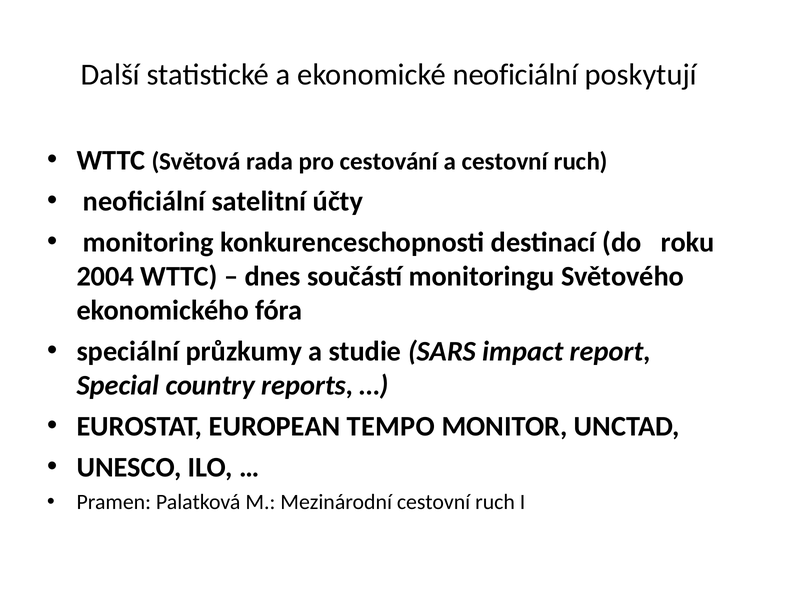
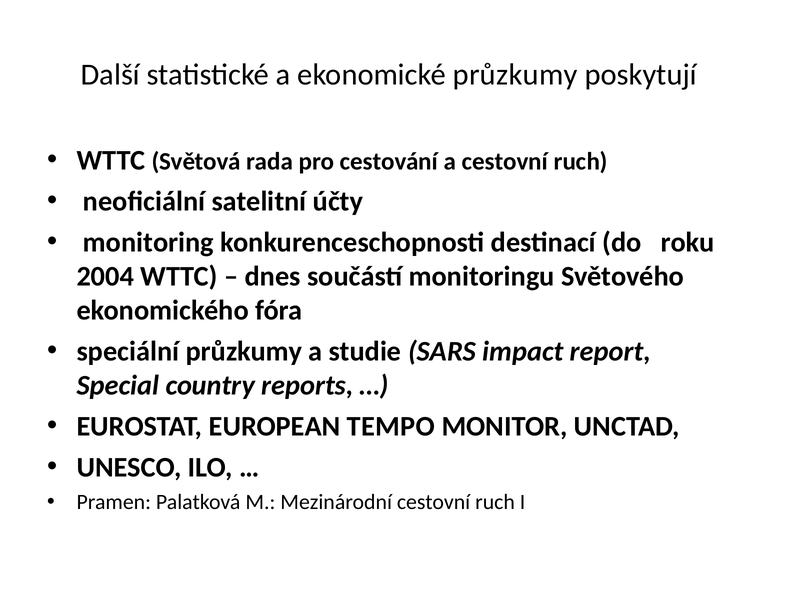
ekonomické neoficiální: neoficiální -> průzkumy
